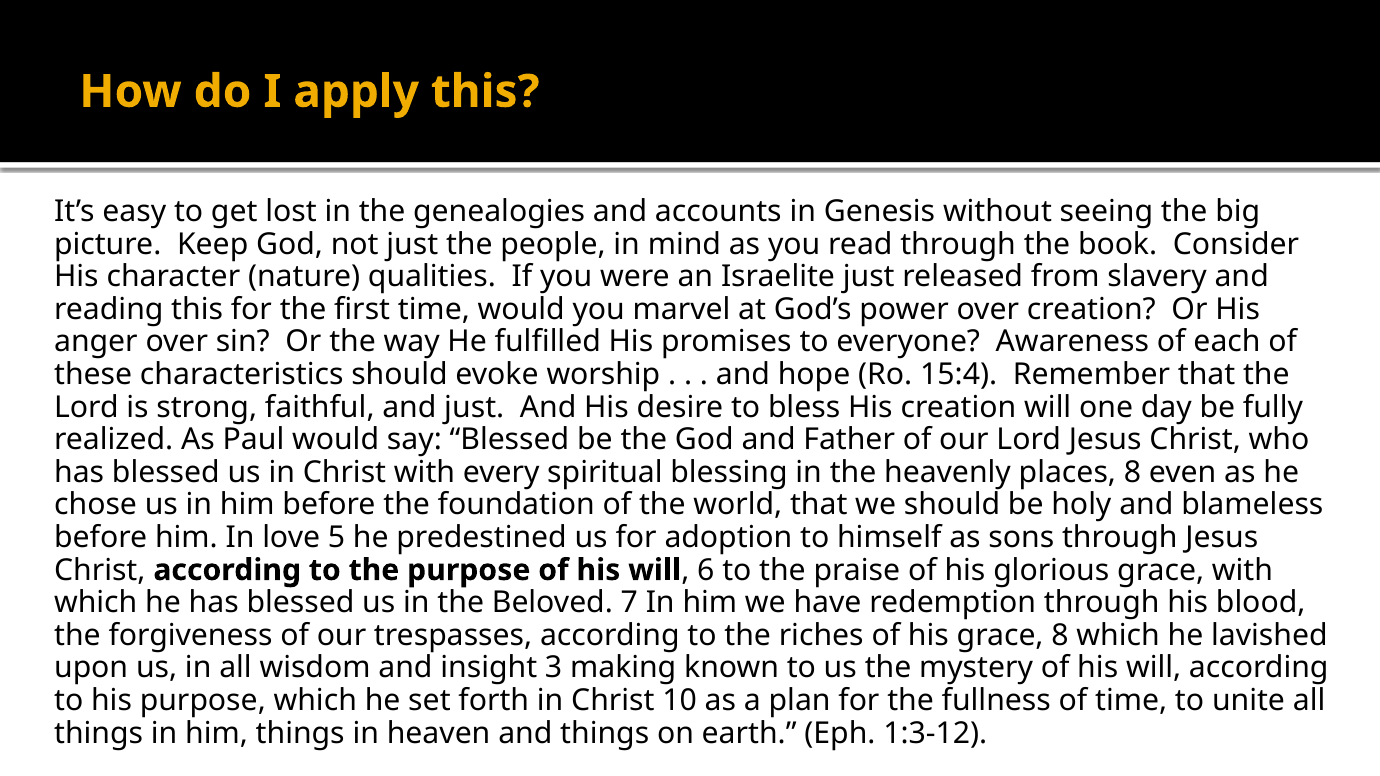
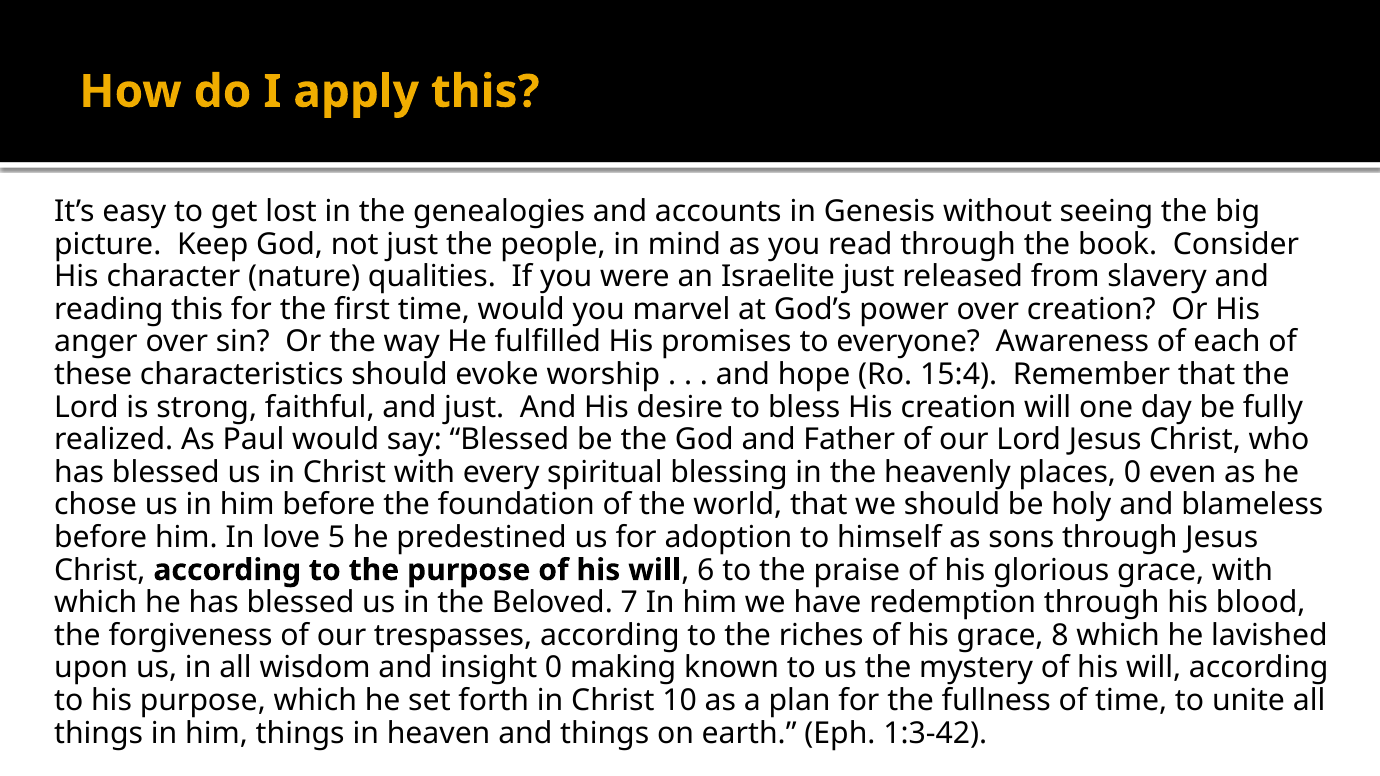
places 8: 8 -> 0
insight 3: 3 -> 0
1:3-12: 1:3-12 -> 1:3-42
